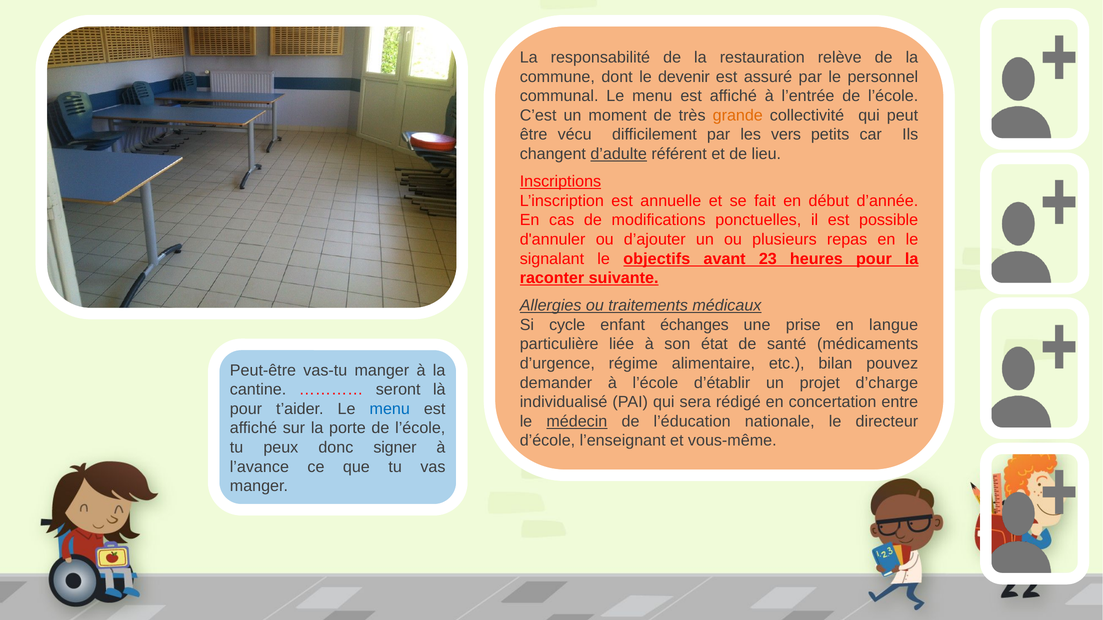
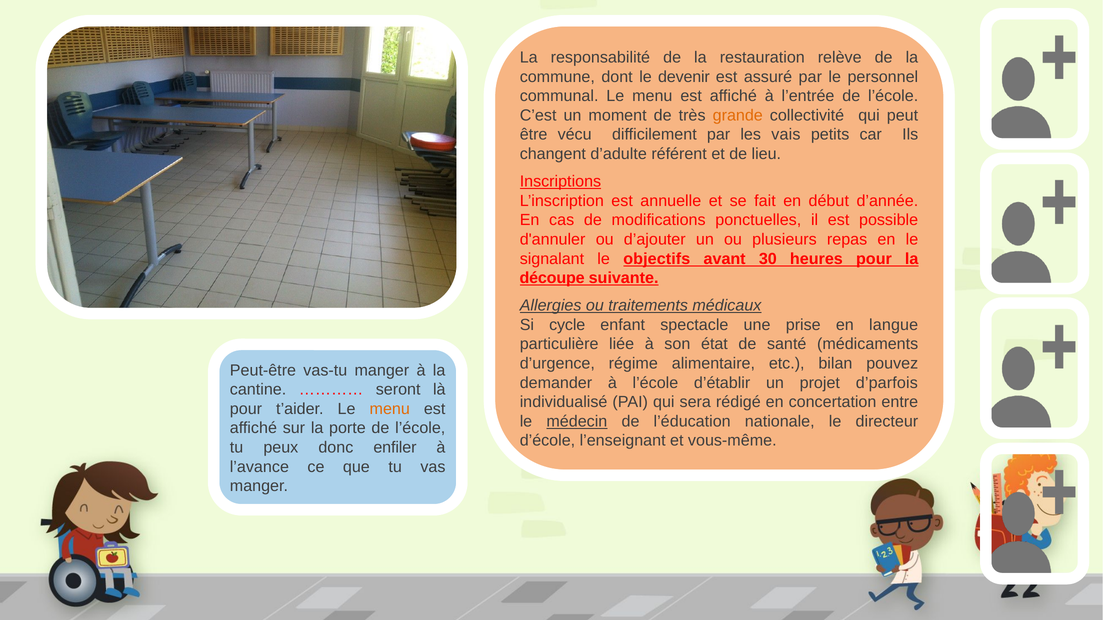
vers: vers -> vais
d’adulte underline: present -> none
23: 23 -> 30
raconter: raconter -> découpe
échanges: échanges -> spectacle
d’charge: d’charge -> d’parfois
menu at (390, 409) colour: blue -> orange
signer: signer -> enfiler
